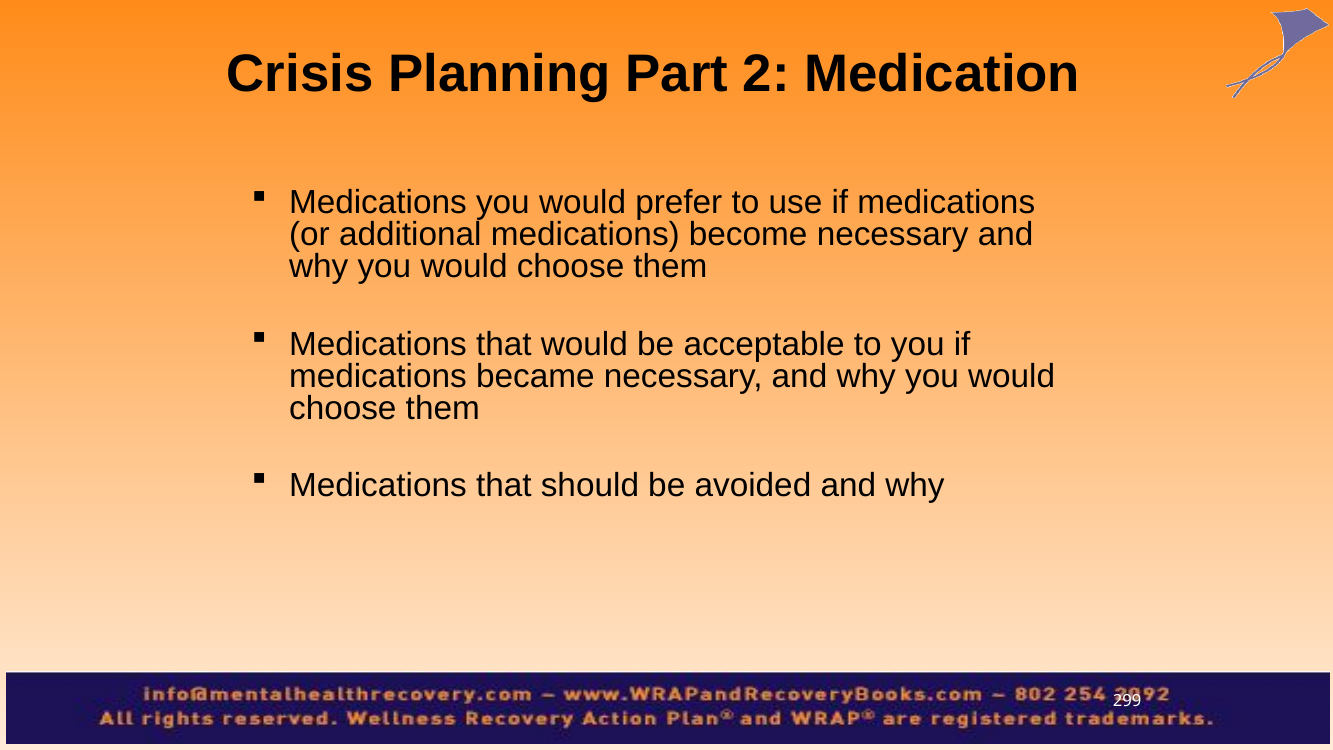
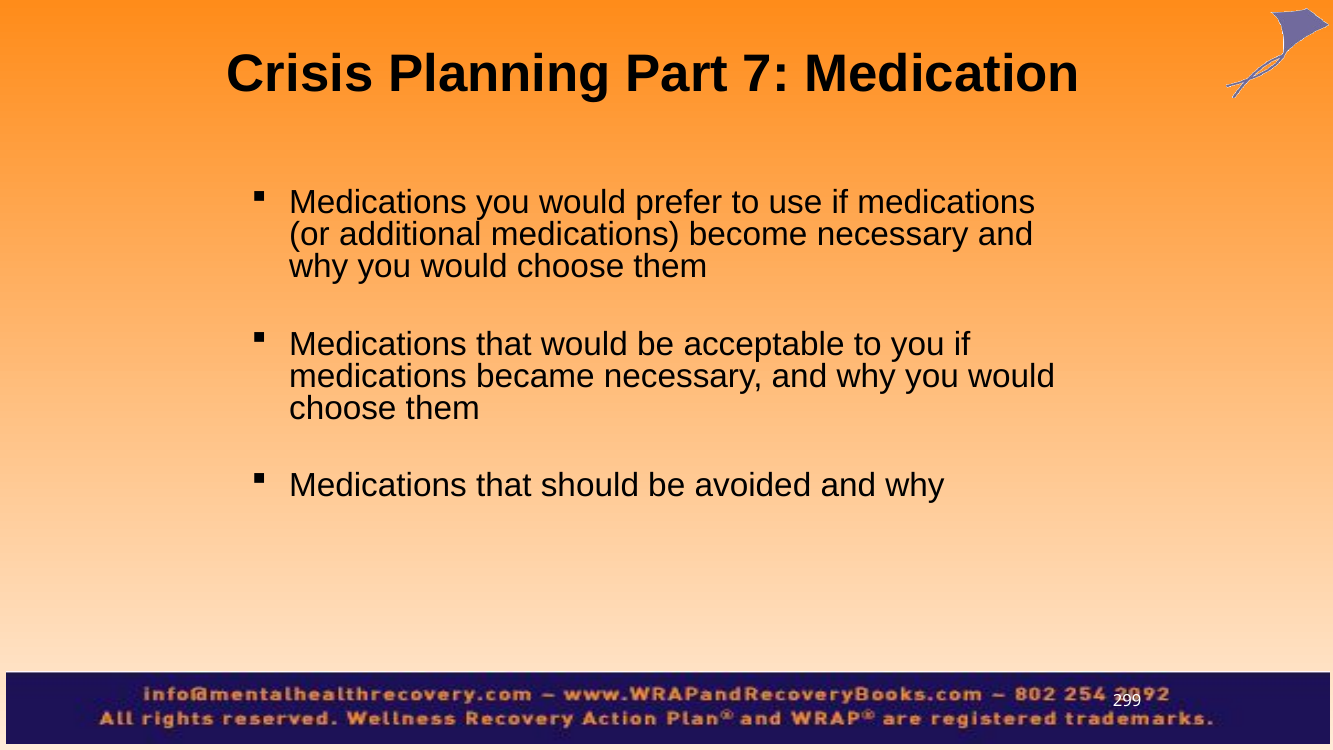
2: 2 -> 7
